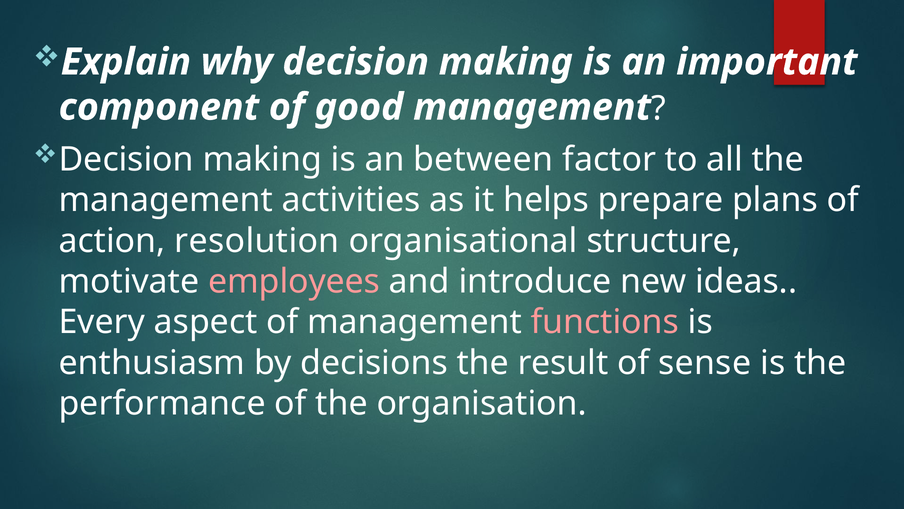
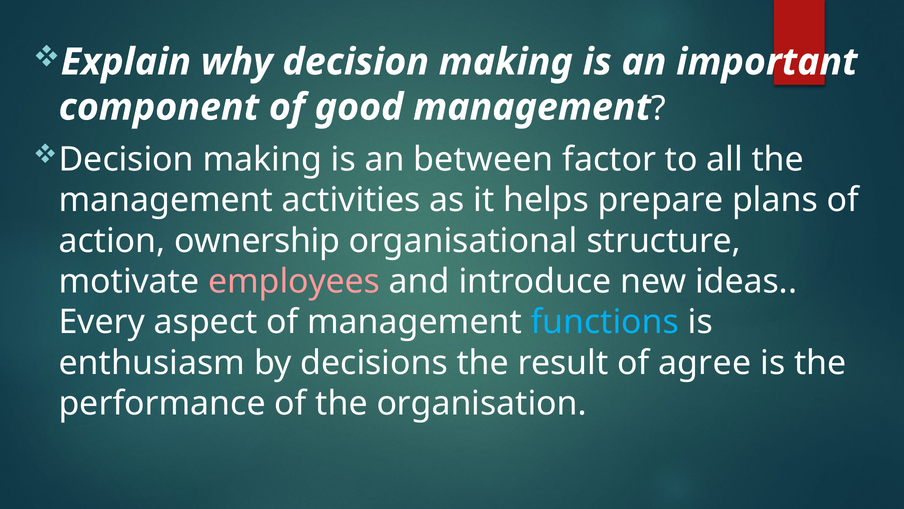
resolution: resolution -> ownership
functions colour: pink -> light blue
sense: sense -> agree
